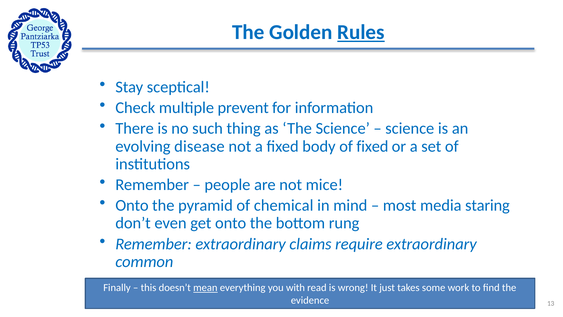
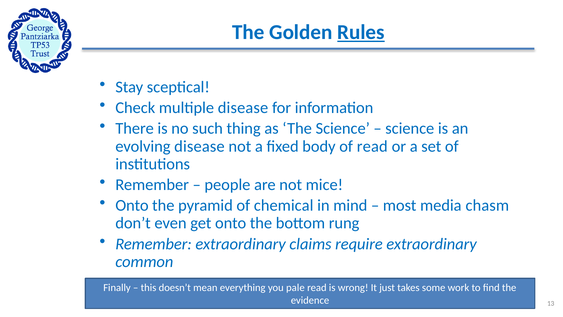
multiple prevent: prevent -> disease
of fixed: fixed -> read
staring: staring -> chasm
mean underline: present -> none
with: with -> pale
